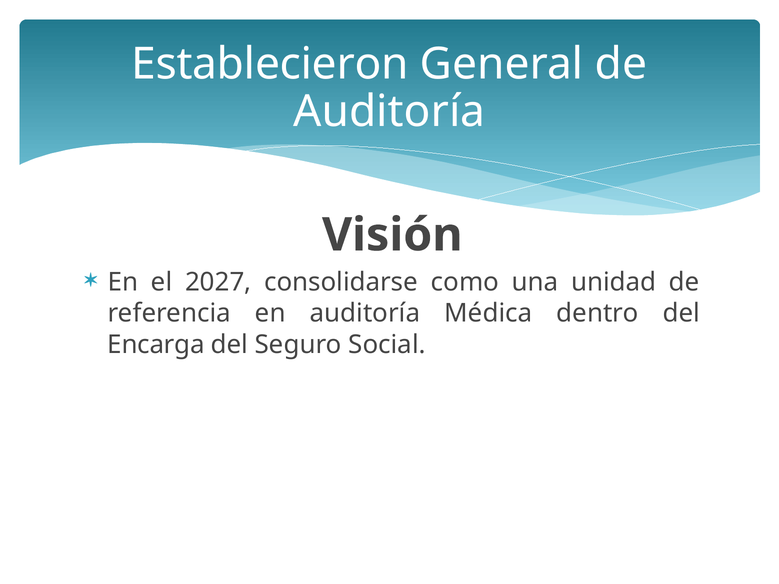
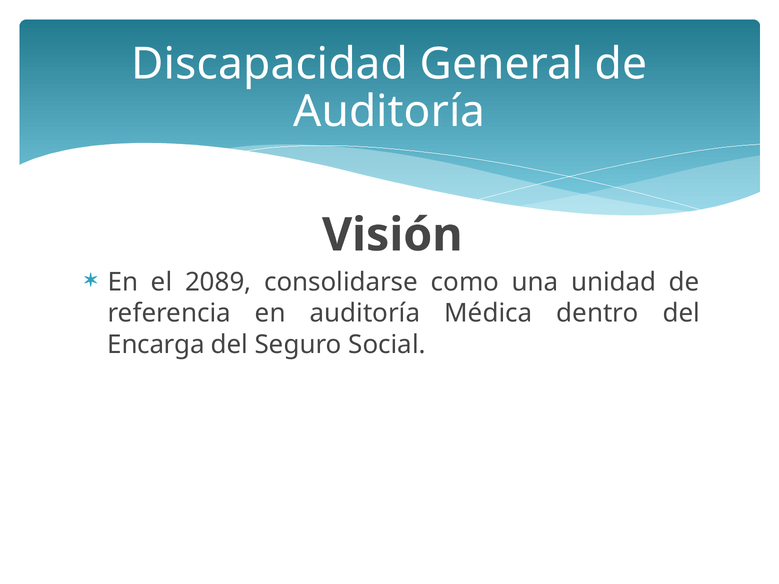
Establecieron: Establecieron -> Discapacidad
2027: 2027 -> 2089
